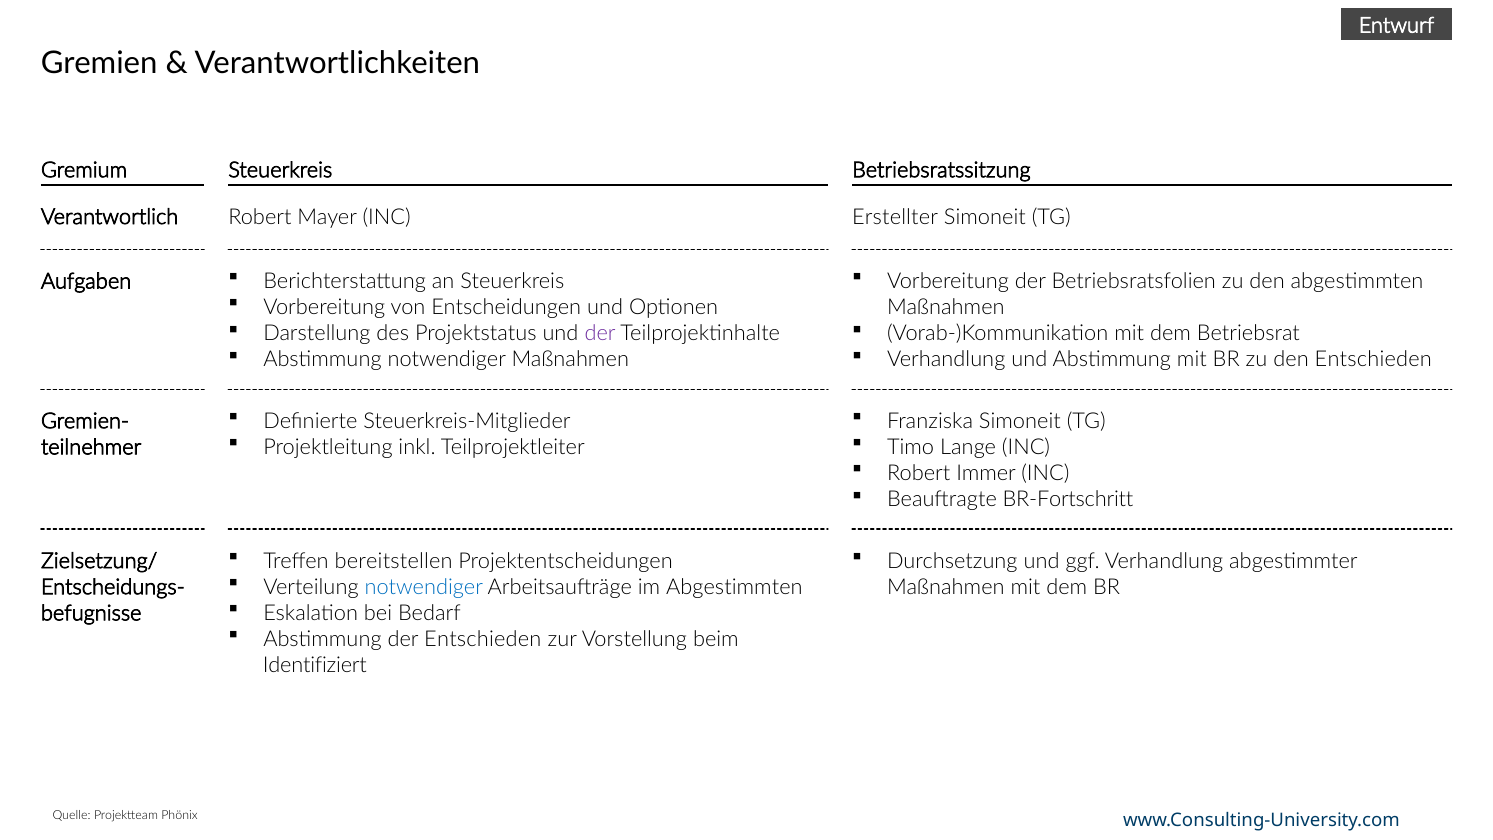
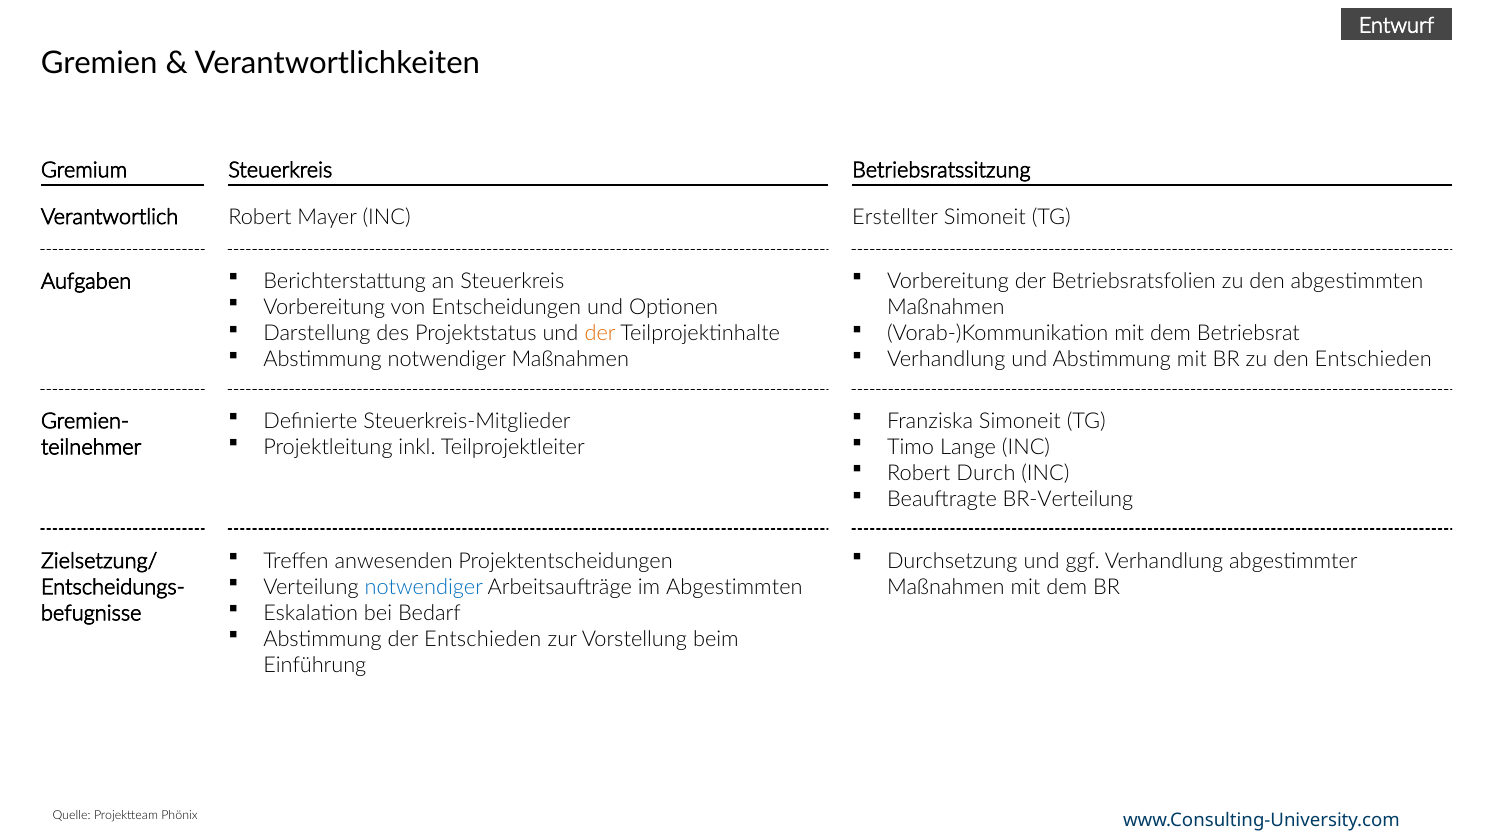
der at (600, 333) colour: purple -> orange
Immer: Immer -> Durch
BR-Fortschritt: BR-Fortschritt -> BR-Verteilung
bereitstellen: bereitstellen -> anwesenden
Identifiziert: Identifiziert -> Einführung
